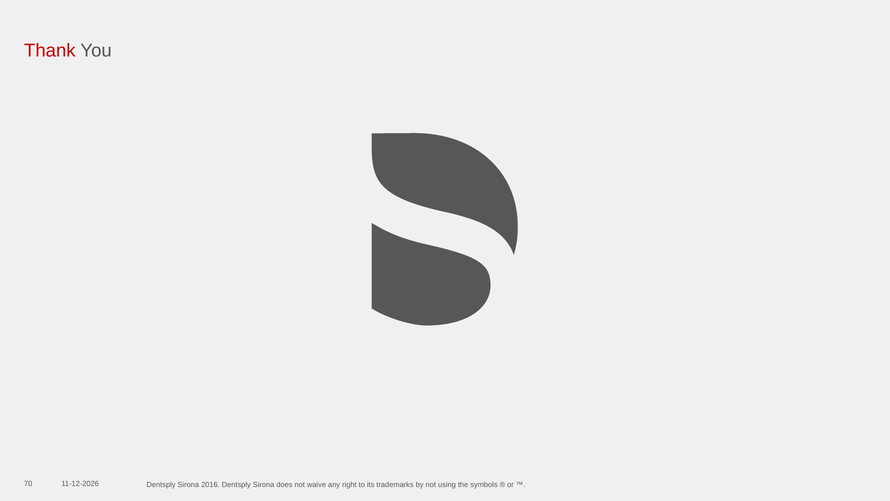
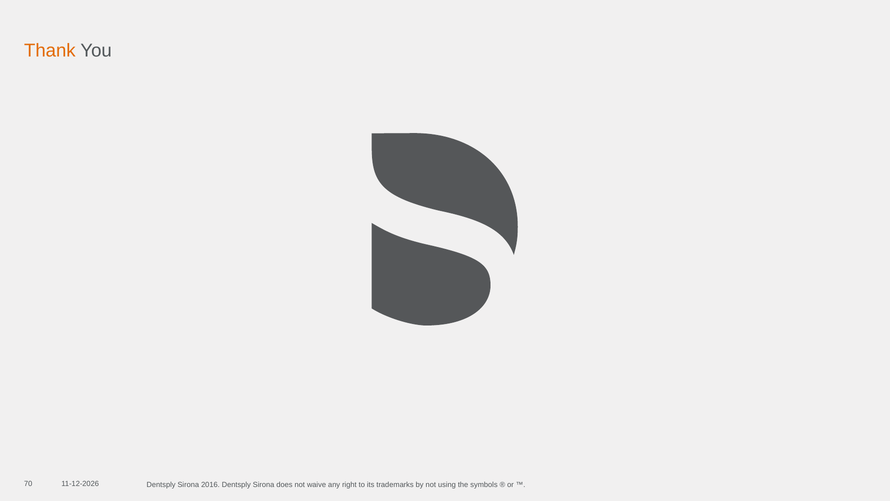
Thank colour: red -> orange
